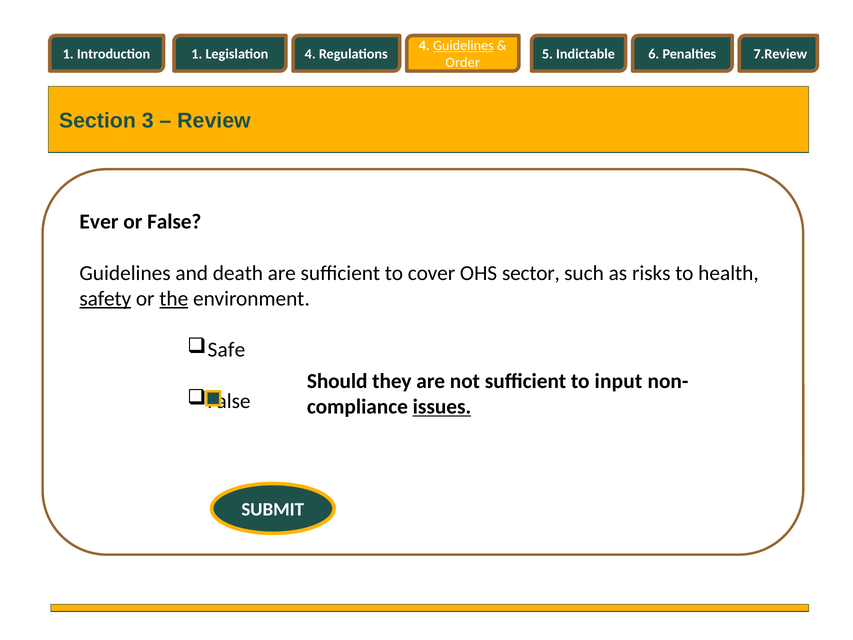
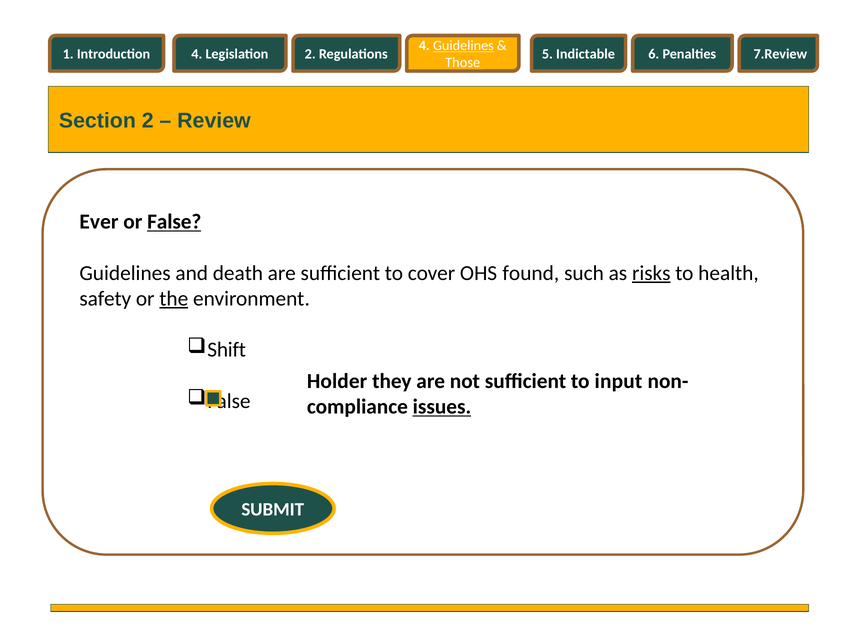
Introduction 1: 1 -> 4
Legislation 4: 4 -> 2
Order: Order -> Those
Section 3: 3 -> 2
False at (174, 222) underline: none -> present
sector: sector -> found
risks underline: none -> present
safety underline: present -> none
Safe: Safe -> Shift
Should: Should -> Holder
